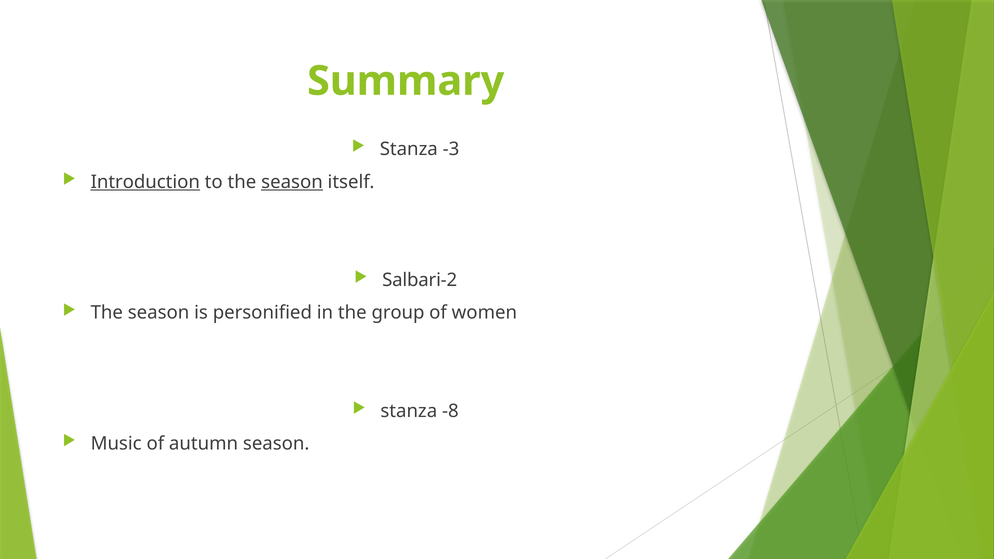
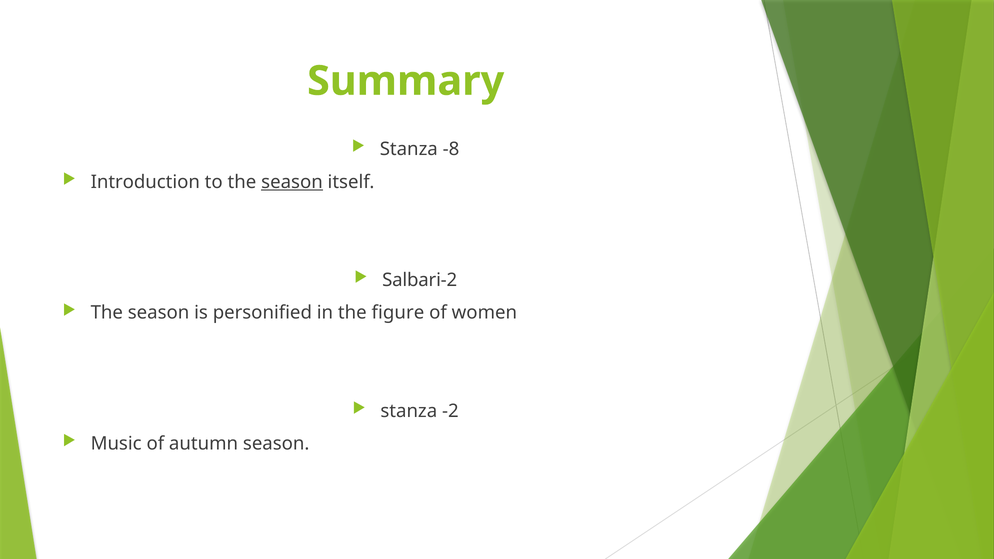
-3: -3 -> -8
Introduction underline: present -> none
group: group -> figure
-8: -8 -> -2
